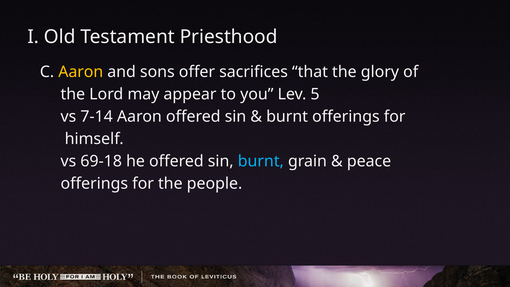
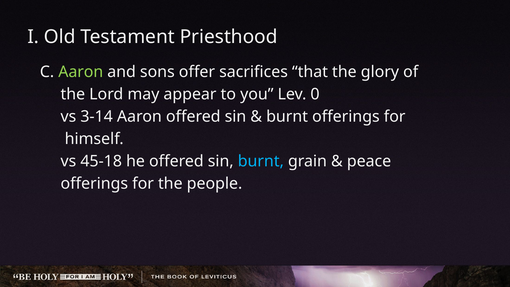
Aaron at (81, 72) colour: yellow -> light green
5: 5 -> 0
7-14: 7-14 -> 3-14
69-18: 69-18 -> 45-18
